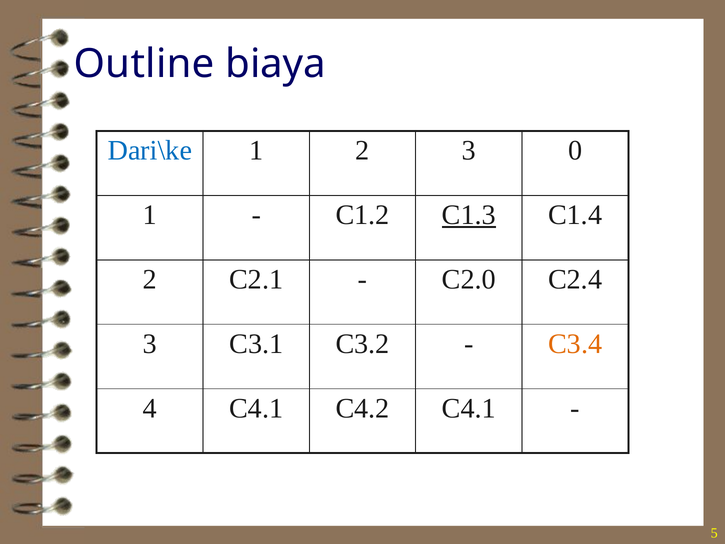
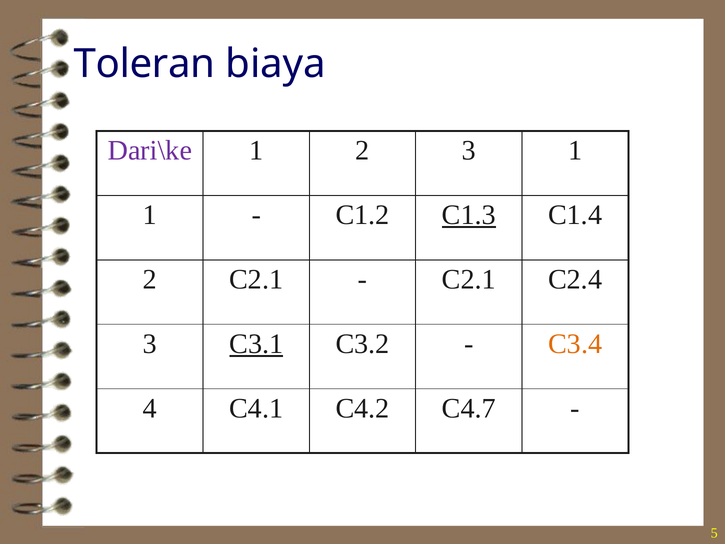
Outline: Outline -> Toleran
Dari\ke colour: blue -> purple
3 0: 0 -> 1
C2.0 at (469, 279): C2.0 -> C2.1
C3.1 underline: none -> present
C4.2 C4.1: C4.1 -> C4.7
